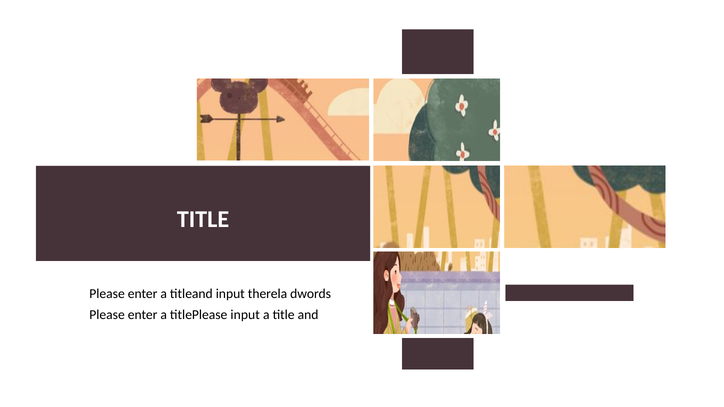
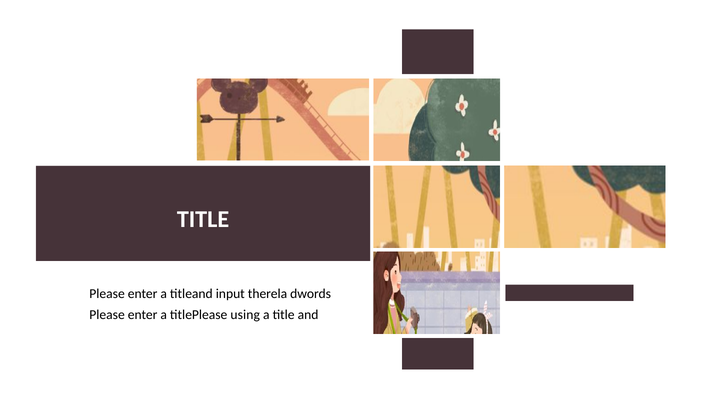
titlePlease input: input -> using
